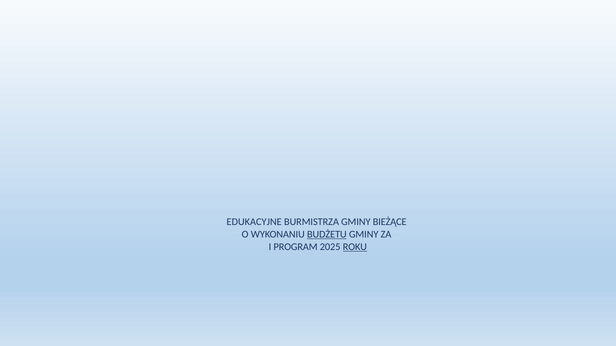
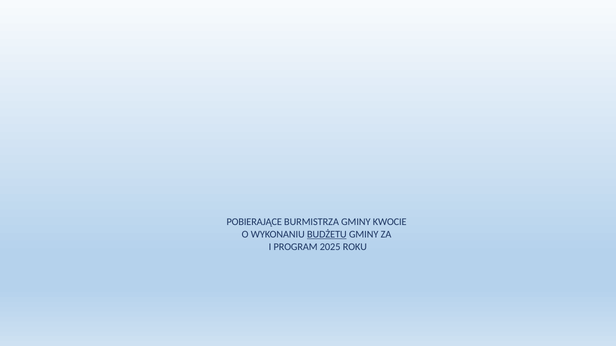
EDUKACYJNE: EDUKACYJNE -> POBIERAJĄCE
BIEŻĄCE: BIEŻĄCE -> KWOCIE
ROKU underline: present -> none
